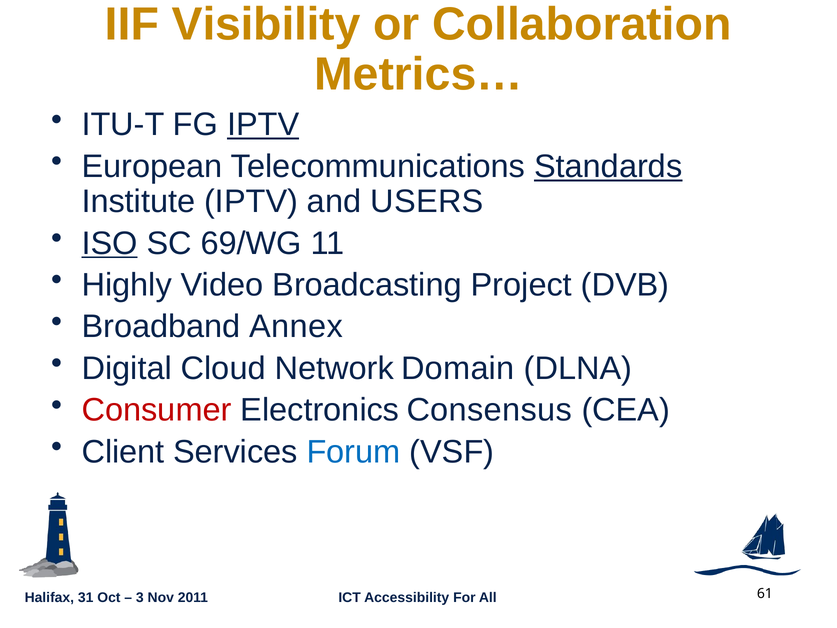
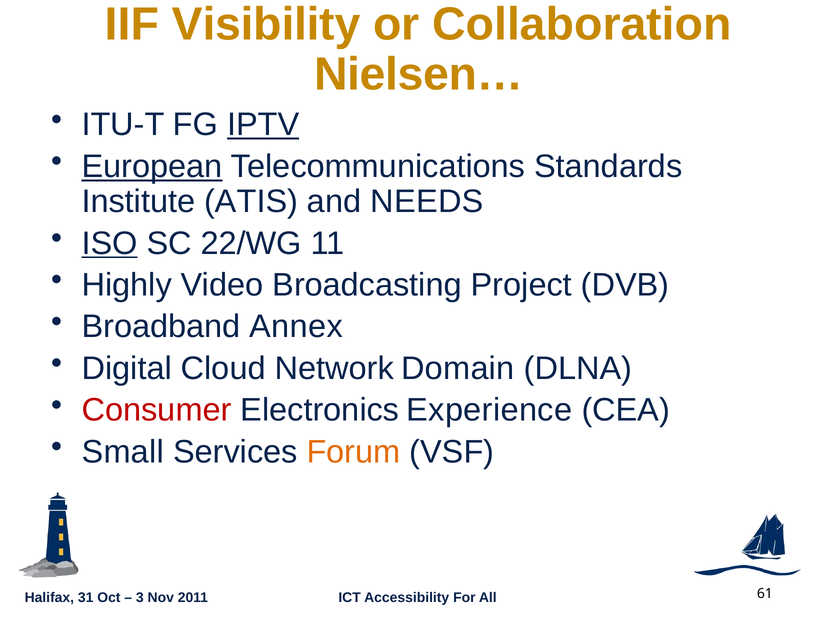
Metrics…: Metrics… -> Nielsen…
European underline: none -> present
Standards underline: present -> none
Institute IPTV: IPTV -> ATIS
USERS: USERS -> NEEDS
69/WG: 69/WG -> 22/WG
Consensus: Consensus -> Experience
Client: Client -> Small
Forum colour: blue -> orange
